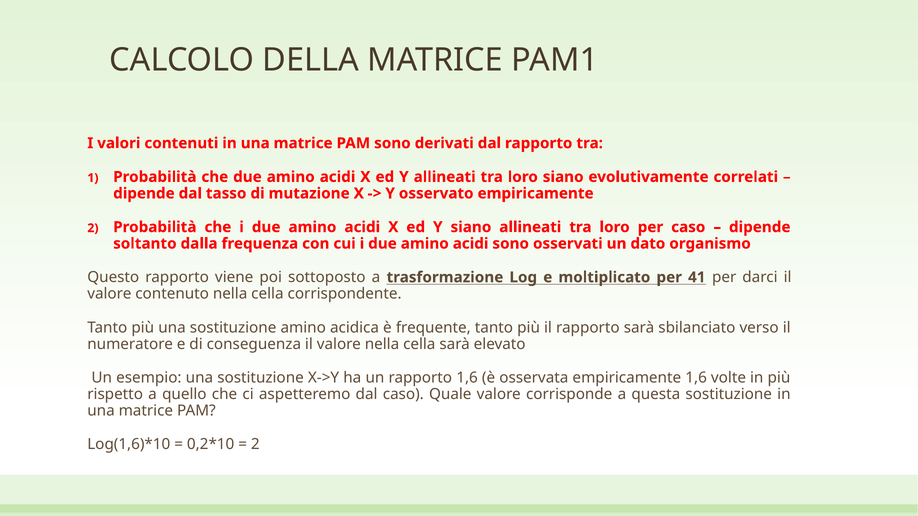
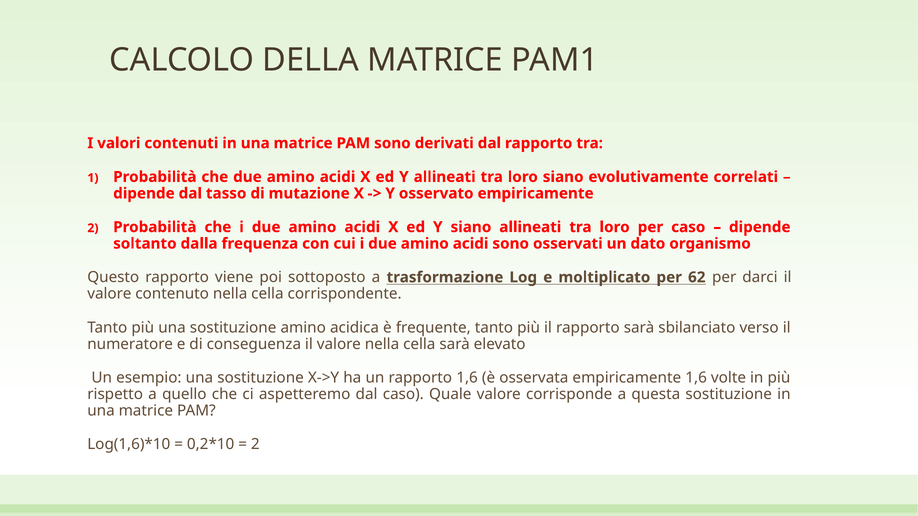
41: 41 -> 62
